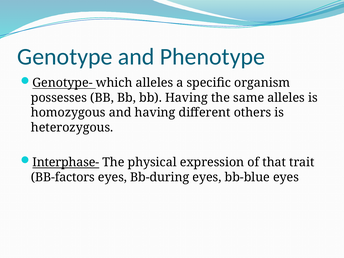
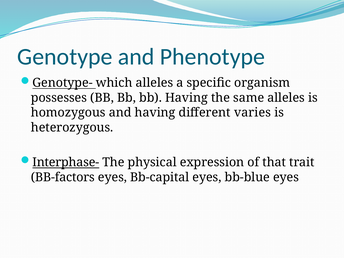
others: others -> varies
Bb-during: Bb-during -> Bb-capital
